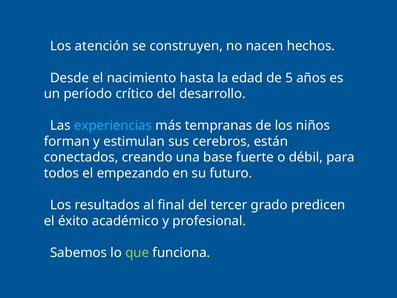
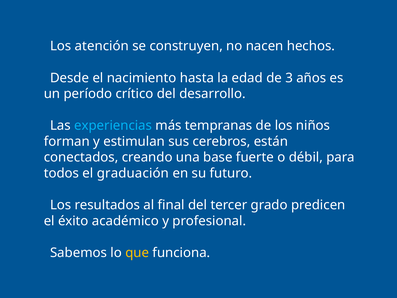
5: 5 -> 3
empezando: empezando -> graduación
que colour: light green -> yellow
